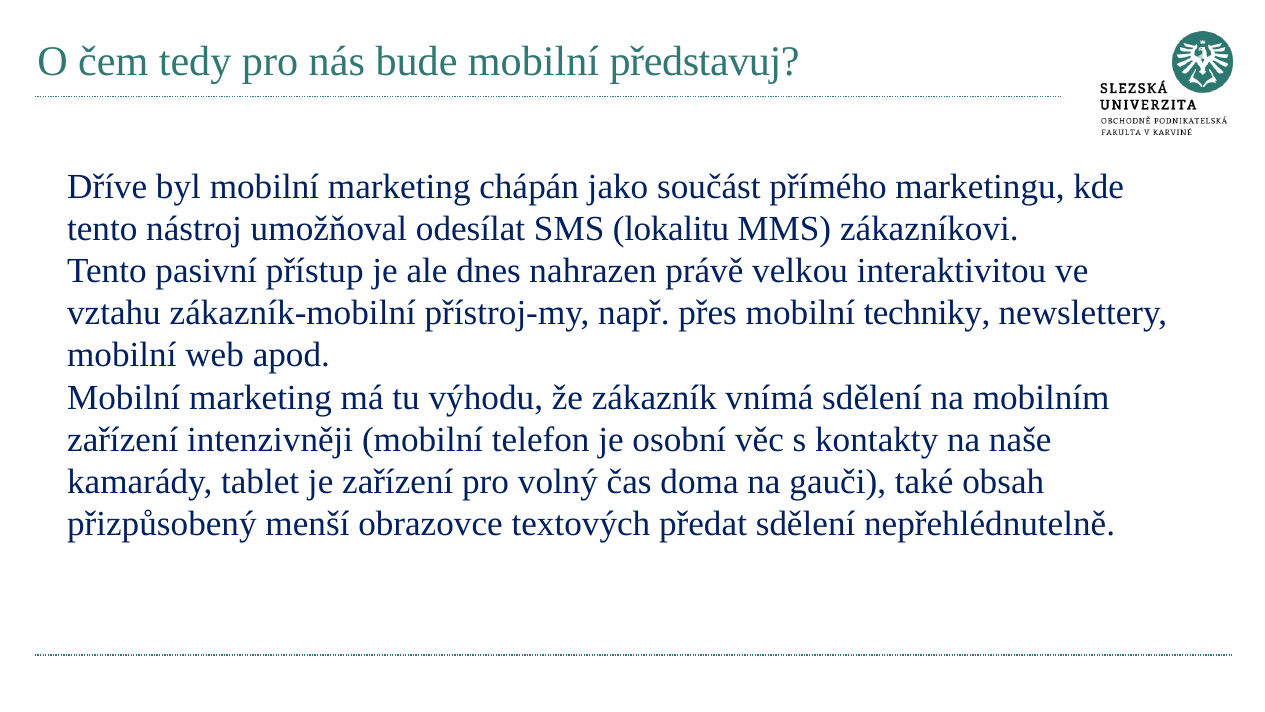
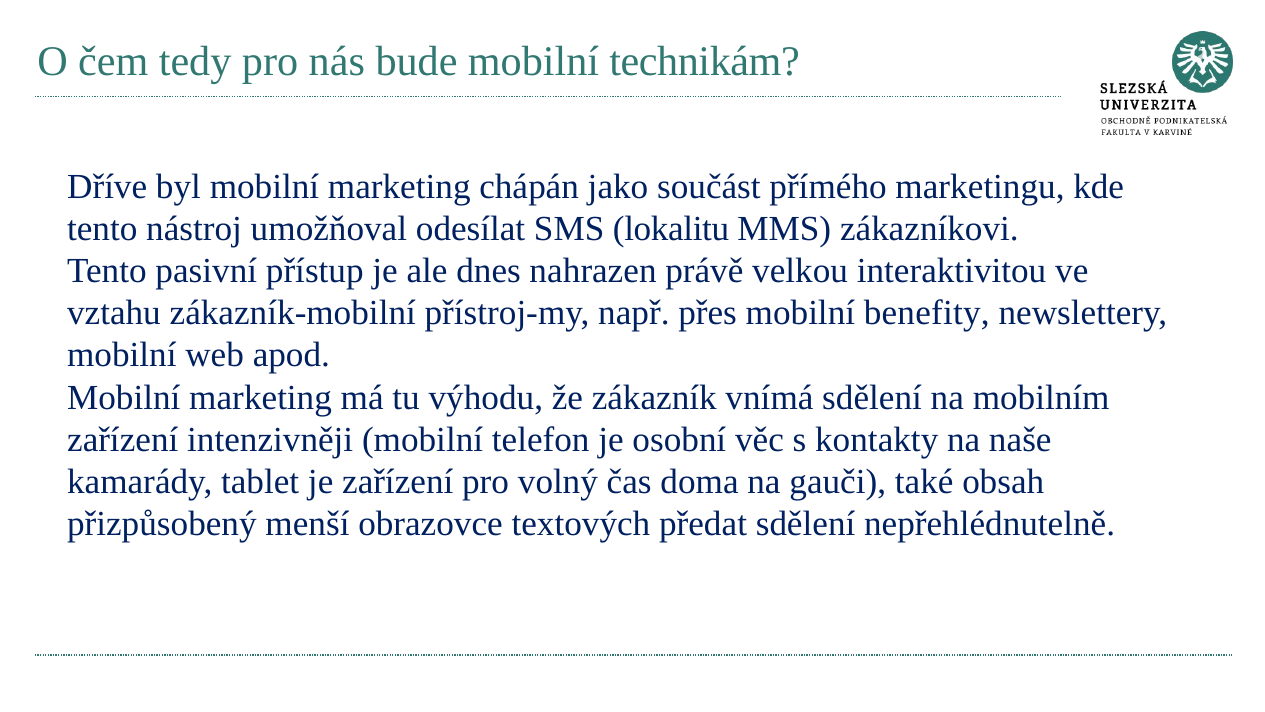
představuj: představuj -> technikám
techniky: techniky -> benefity
